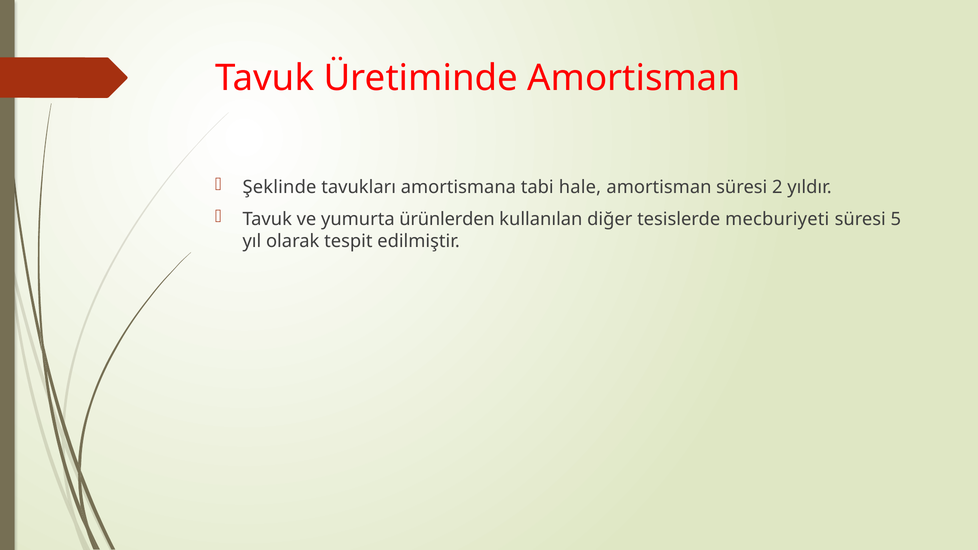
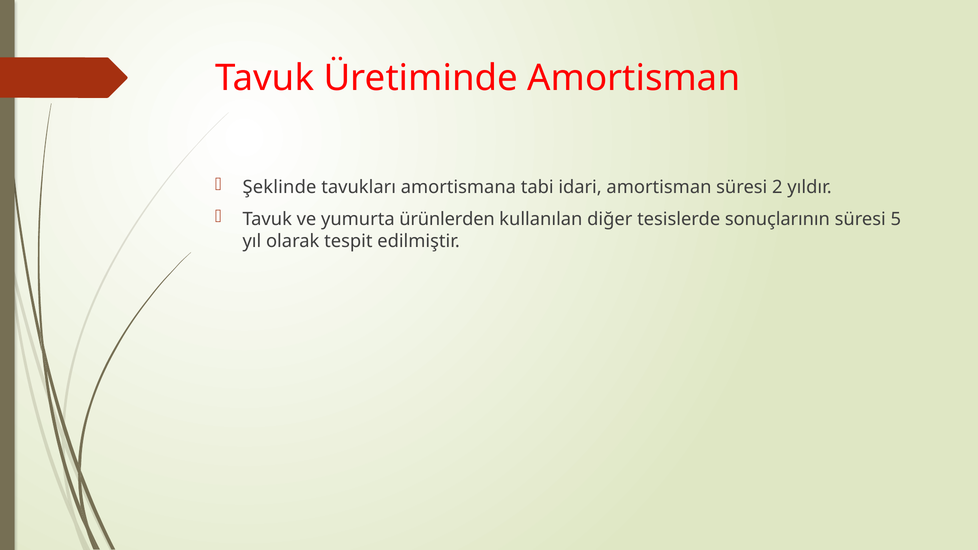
hale: hale -> idari
mecburiyeti: mecburiyeti -> sonuçlarının
